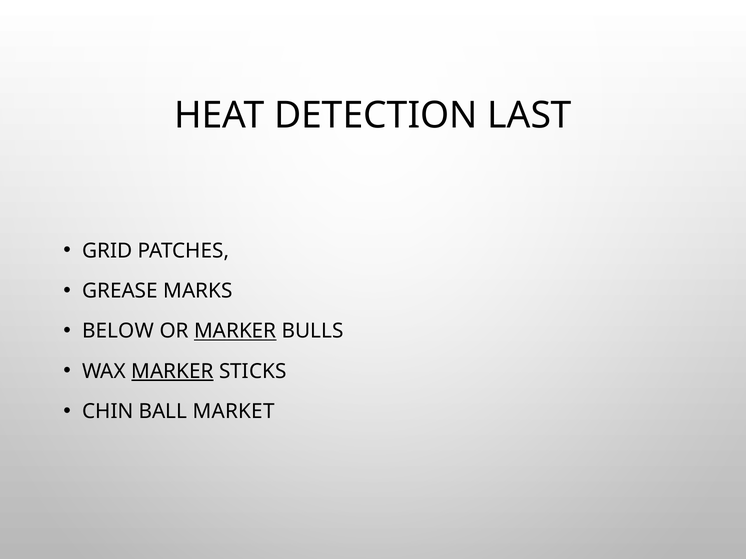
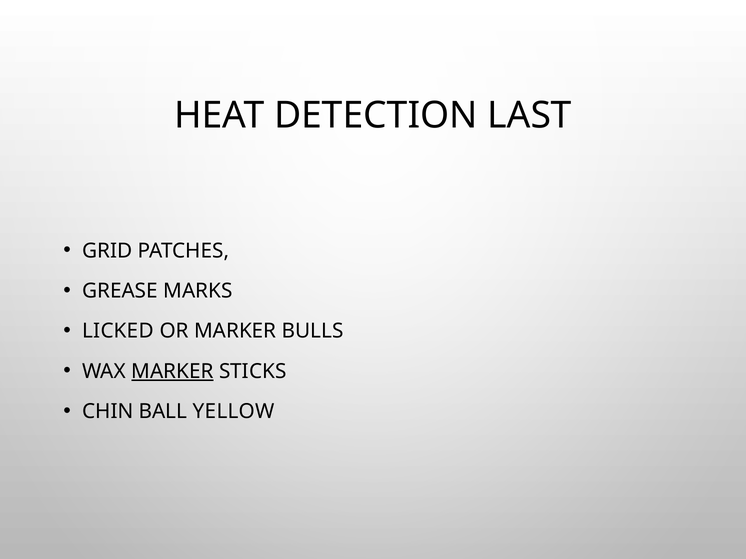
BELOW: BELOW -> LICKED
MARKER at (235, 331) underline: present -> none
MARKET: MARKET -> YELLOW
